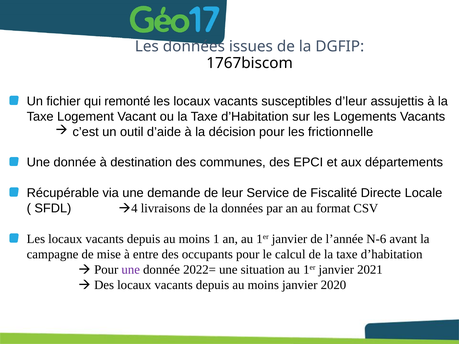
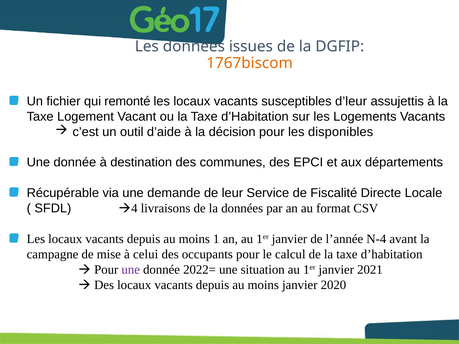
1767biscom colour: black -> orange
frictionnelle: frictionnelle -> disponibles
N-6: N-6 -> N-4
entre: entre -> celui
